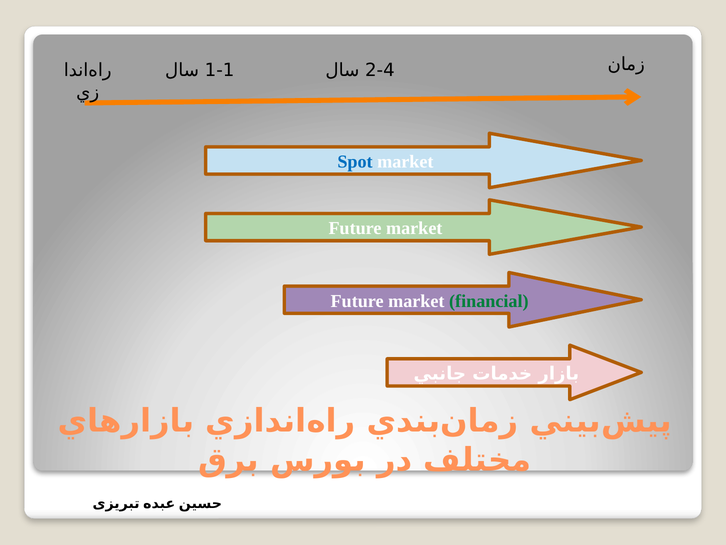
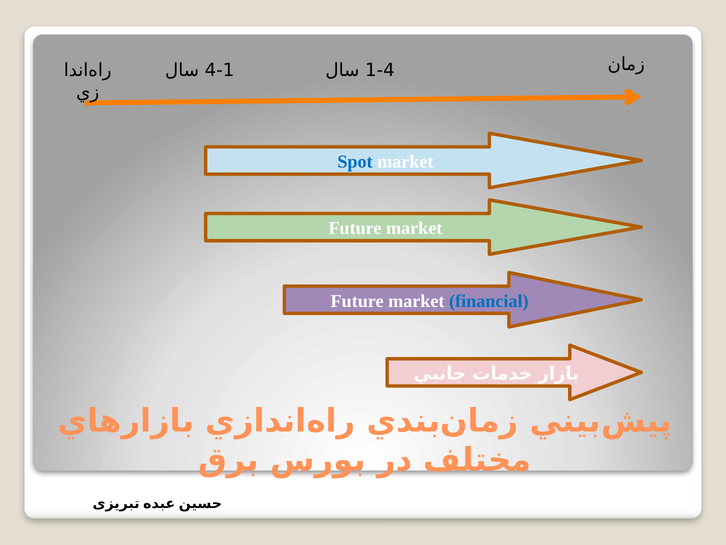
1-1: 1-1 -> 4-1
2-4: 2-4 -> 1-4
financial colour: green -> blue
